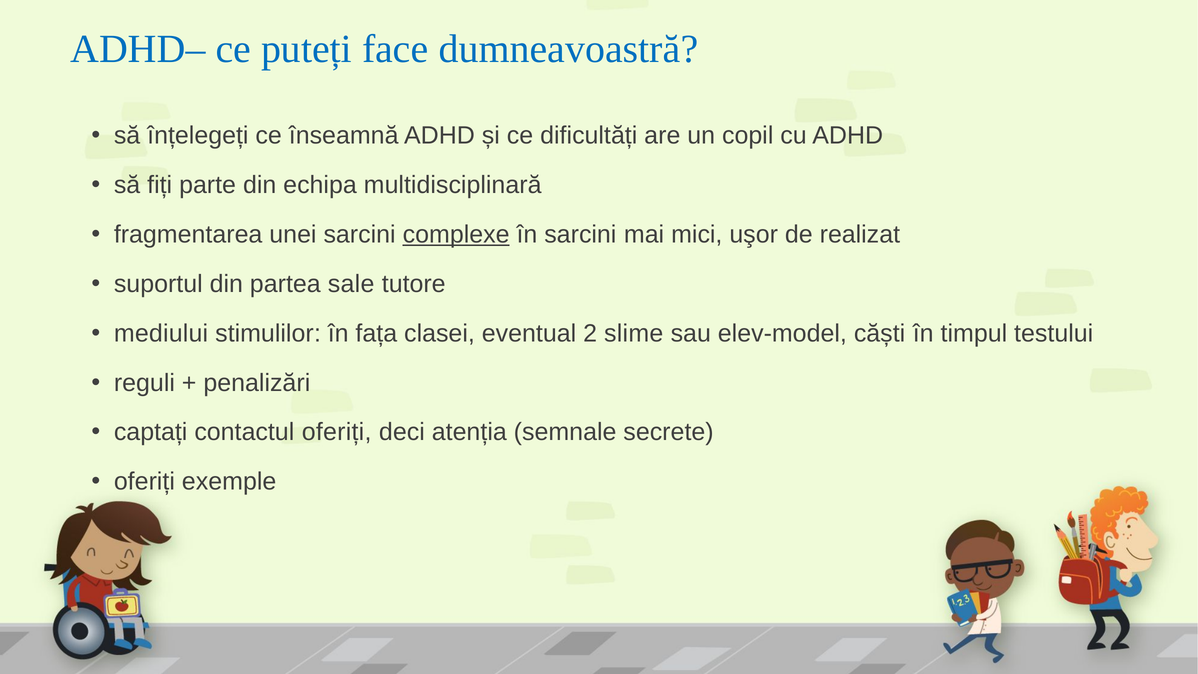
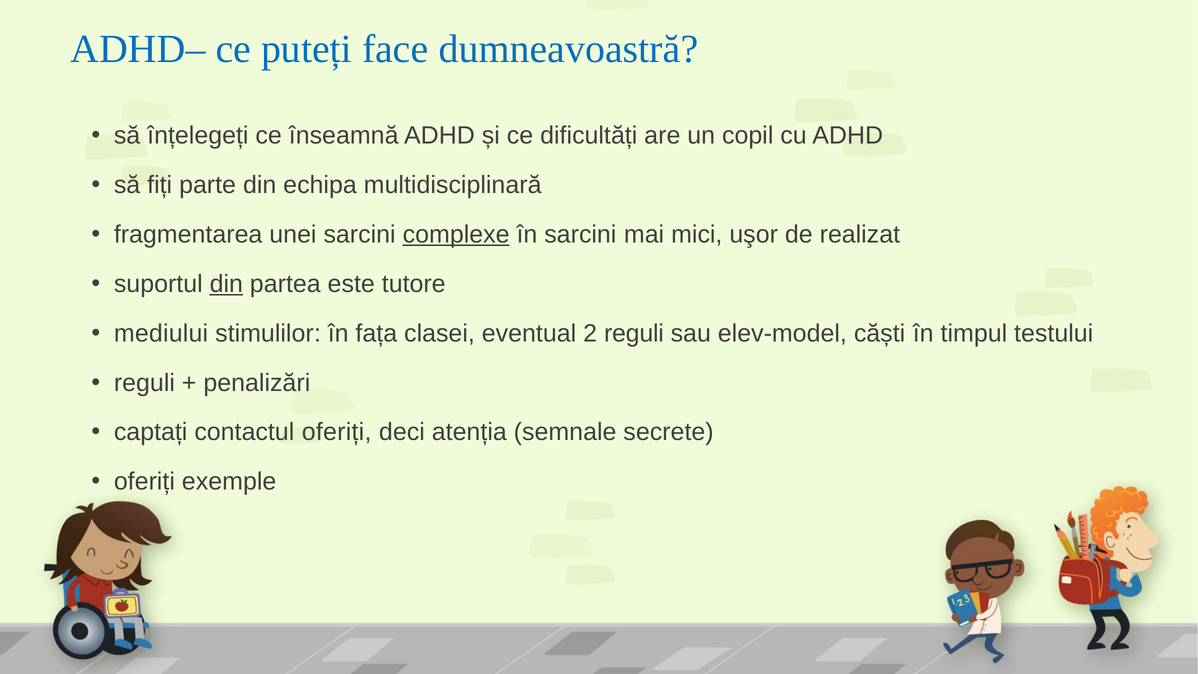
din at (226, 284) underline: none -> present
sale: sale -> este
2 slime: slime -> reguli
